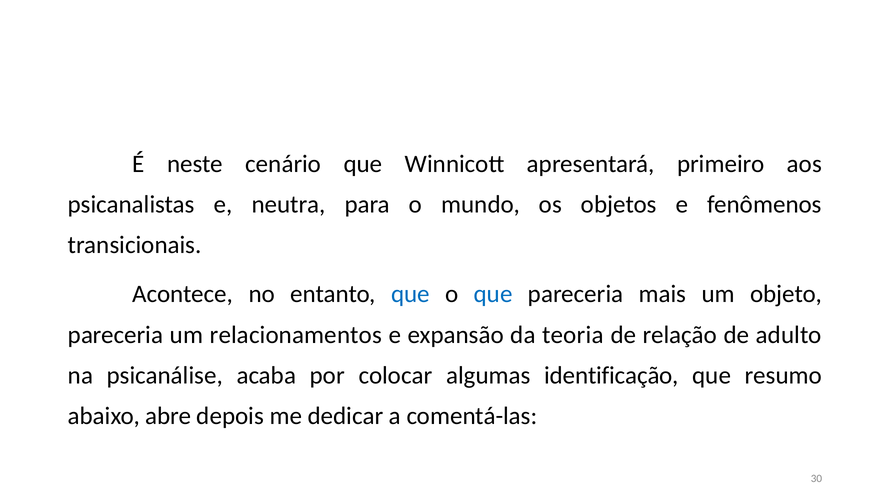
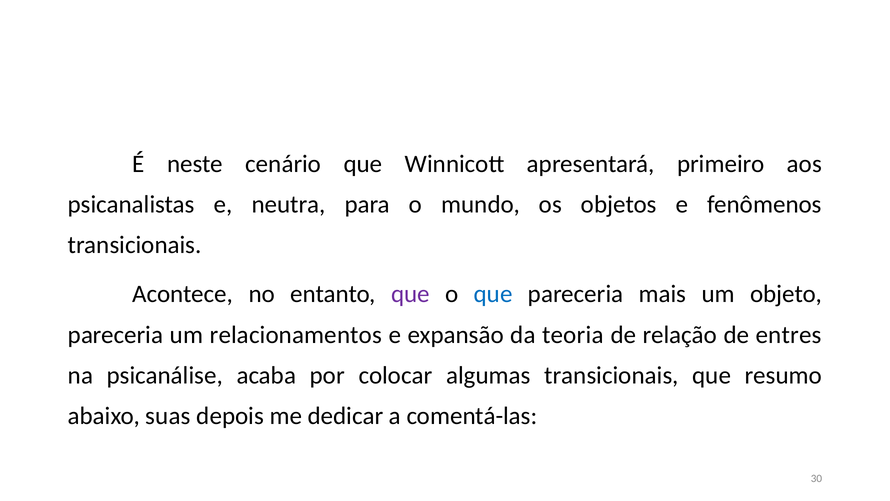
que at (410, 294) colour: blue -> purple
adulto: adulto -> entres
algumas identificação: identificação -> transicionais
abre: abre -> suas
